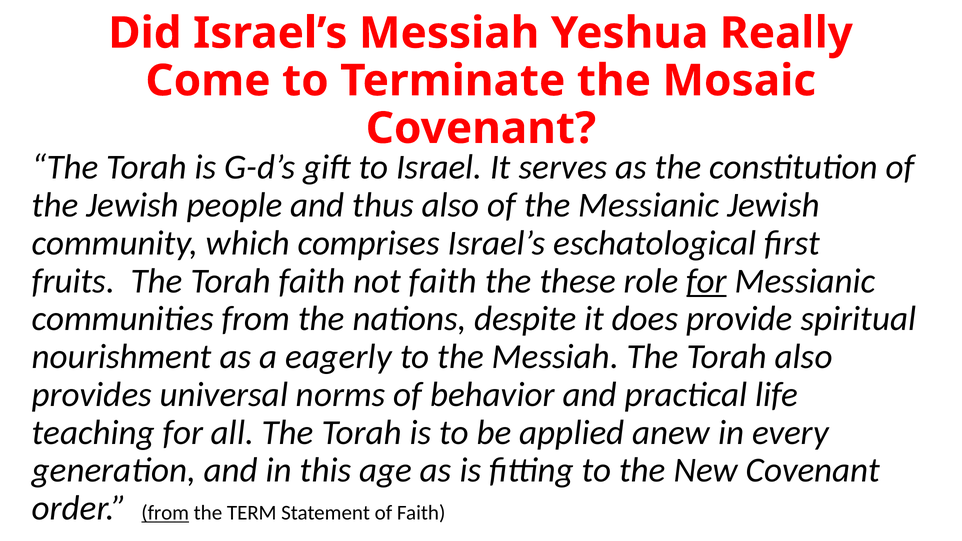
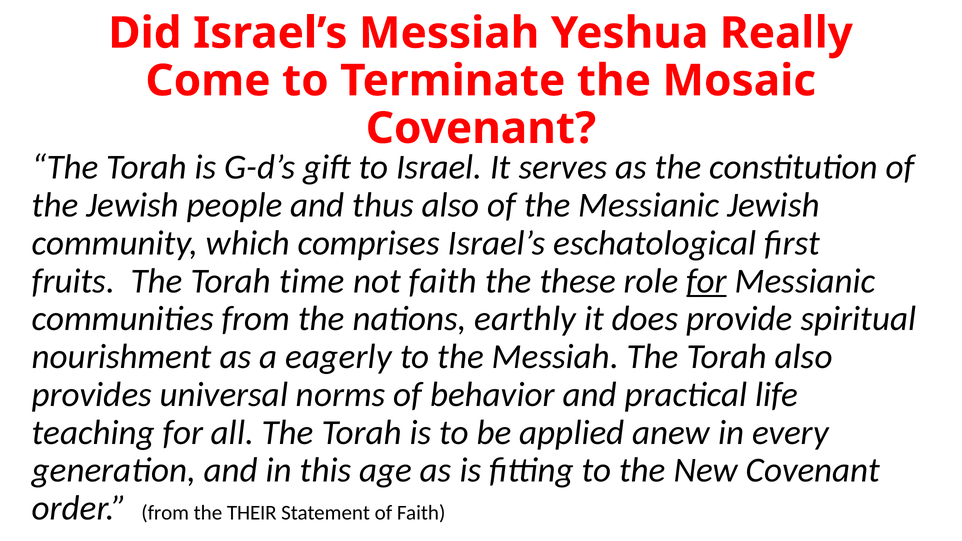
Torah faith: faith -> time
despite: despite -> earthly
from at (165, 513) underline: present -> none
TERM: TERM -> THEIR
